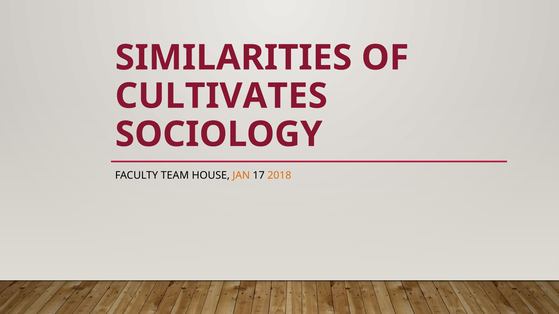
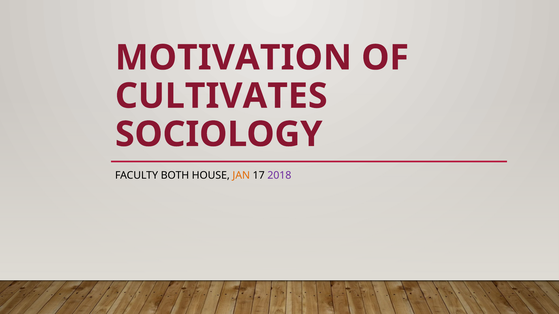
SIMILARITIES: SIMILARITIES -> MOTIVATION
TEAM: TEAM -> BOTH
2018 colour: orange -> purple
